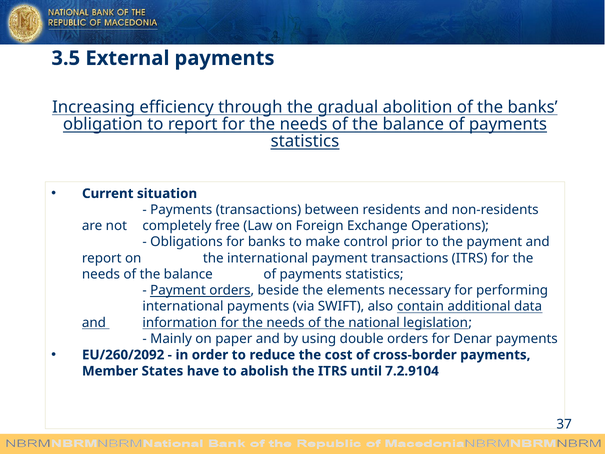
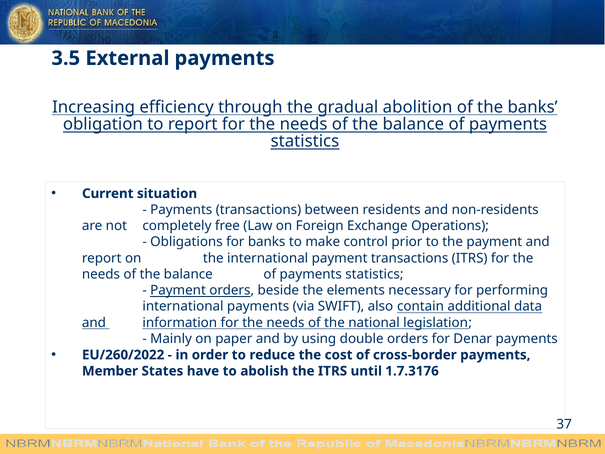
EU/260/2092: EU/260/2092 -> EU/260/2022
7.2.9104: 7.2.9104 -> 1.7.3176
